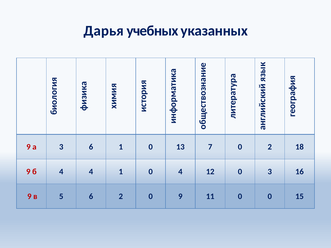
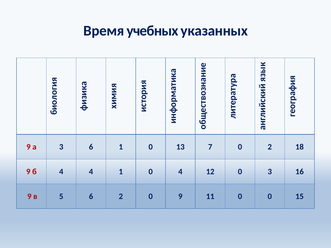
Дарья: Дарья -> Время
